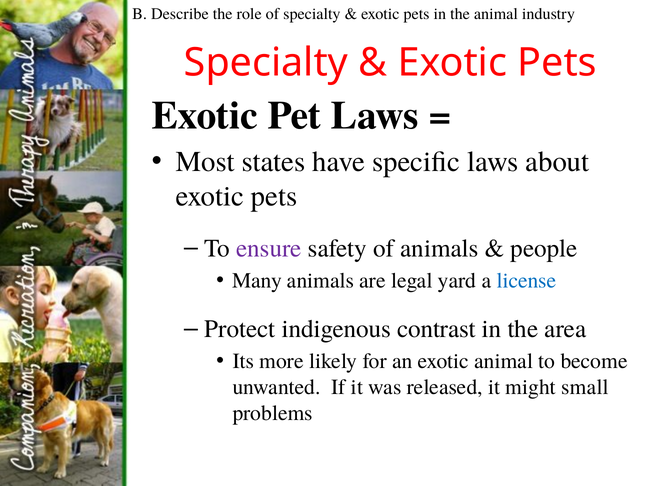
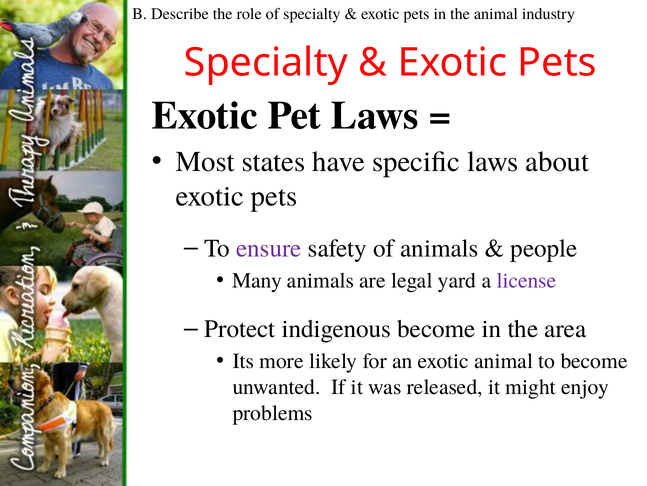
license colour: blue -> purple
indigenous contrast: contrast -> become
small: small -> enjoy
